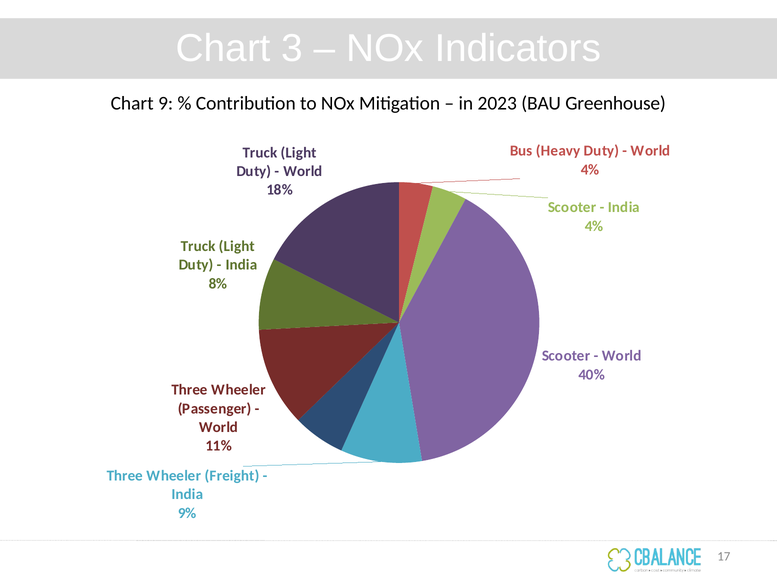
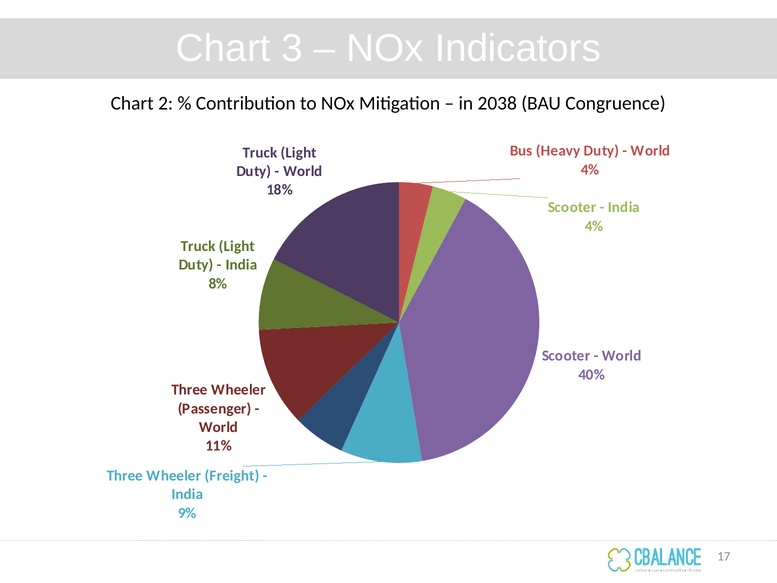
9: 9 -> 2
2023: 2023 -> 2038
Greenhouse: Greenhouse -> Congruence
